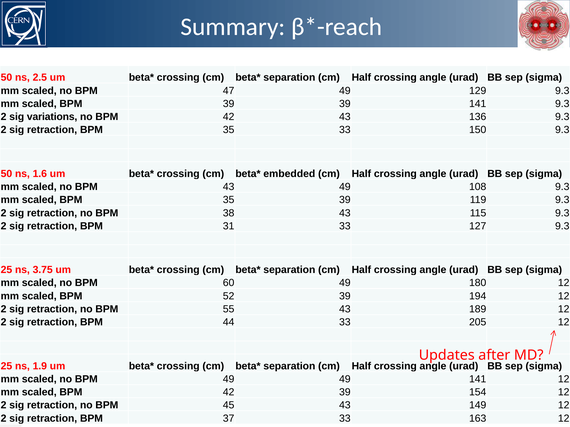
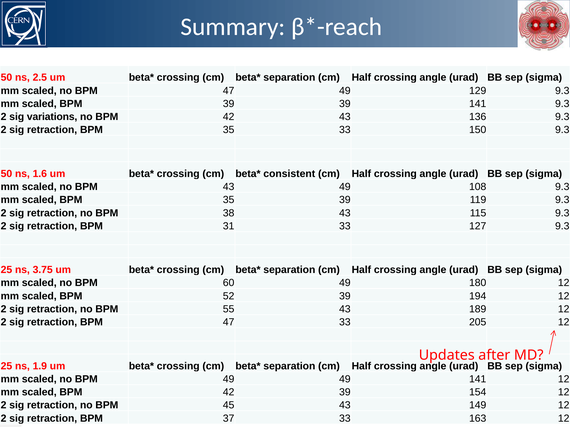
embedded: embedded -> consistent
retraction BPM 44: 44 -> 47
